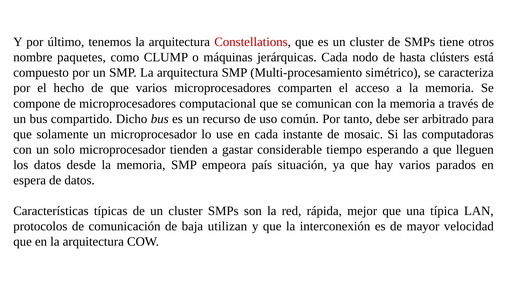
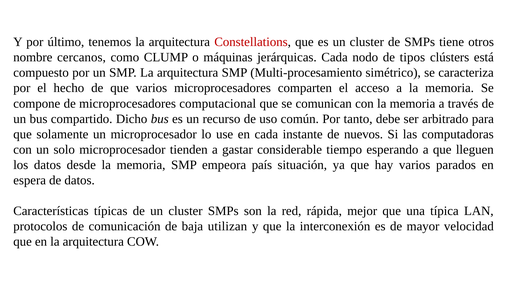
paquetes: paquetes -> cercanos
hasta: hasta -> tipos
mosaic: mosaic -> nuevos
